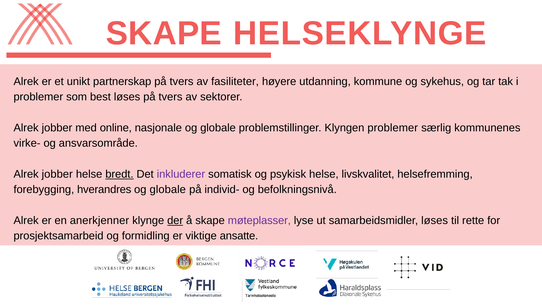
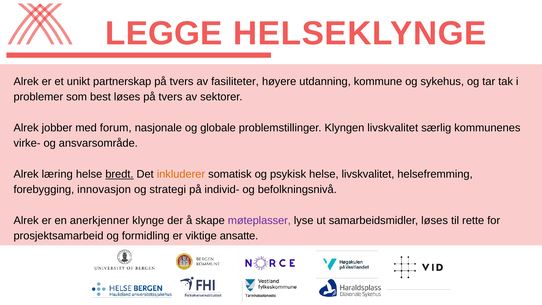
SKAPE at (164, 33): SKAPE -> LEGGE
online: online -> forum
Klyngen problemer: problemer -> livskvalitet
jobber at (57, 174): jobber -> læring
inkluderer colour: purple -> orange
hverandres: hverandres -> innovasjon
globale at (168, 190): globale -> strategi
der underline: present -> none
